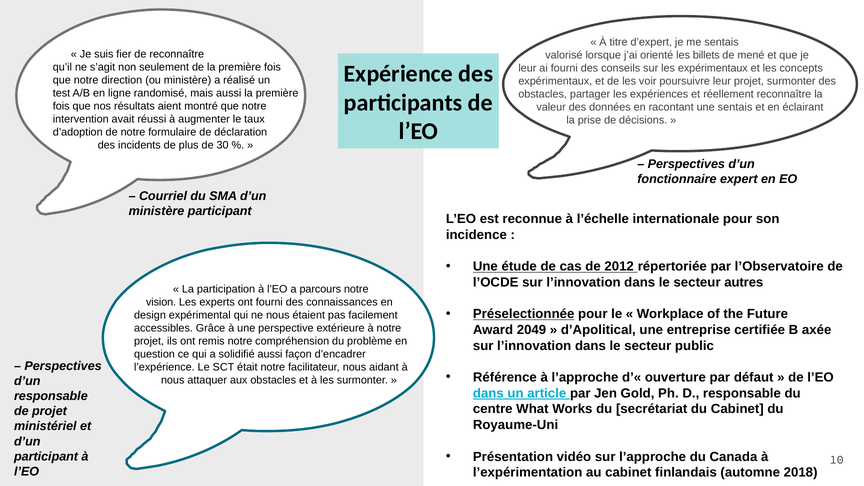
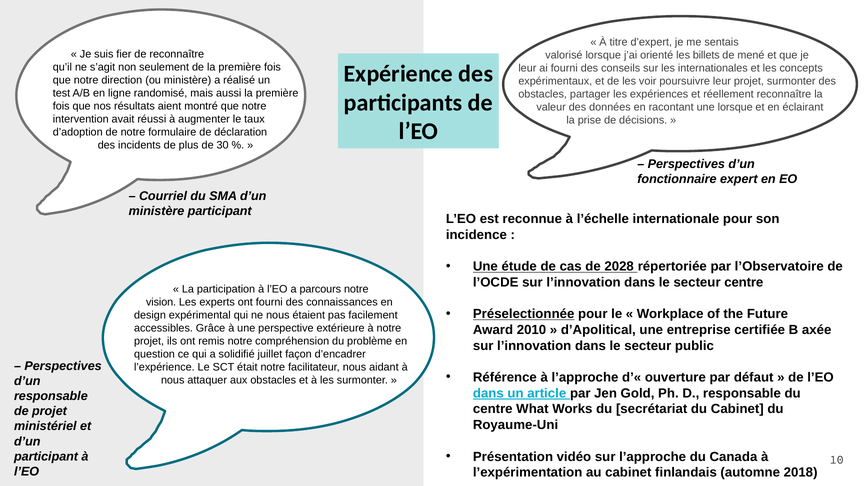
les expérimentaux: expérimentaux -> internationales
une sentais: sentais -> lorsque
2012: 2012 -> 2028
secteur autres: autres -> centre
2049: 2049 -> 2010
solidifié aussi: aussi -> juillet
